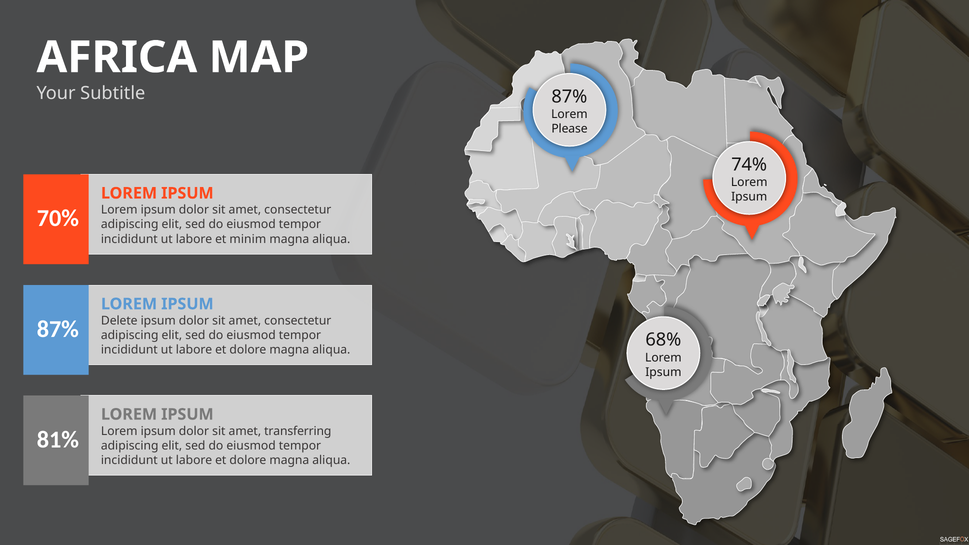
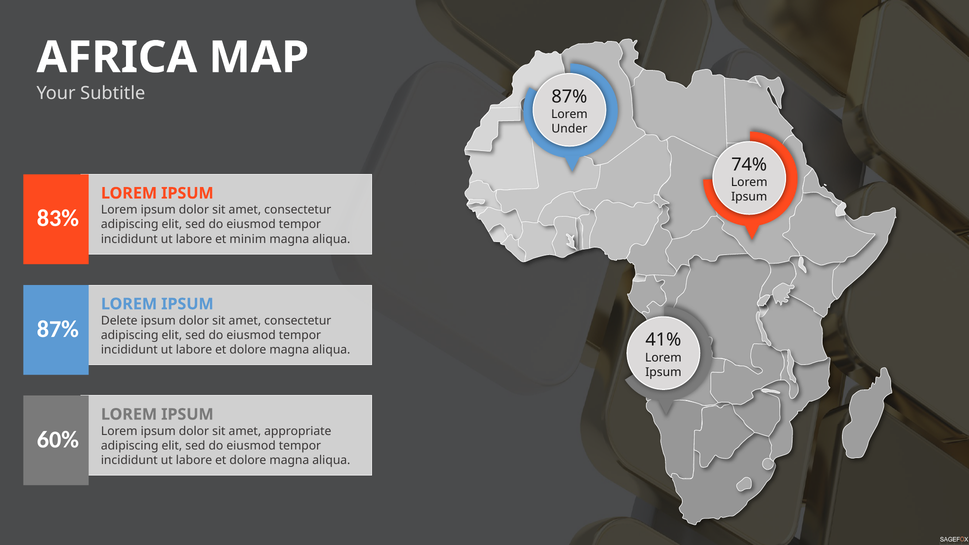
Please: Please -> Under
70%: 70% -> 83%
68%: 68% -> 41%
transferring: transferring -> appropriate
81%: 81% -> 60%
